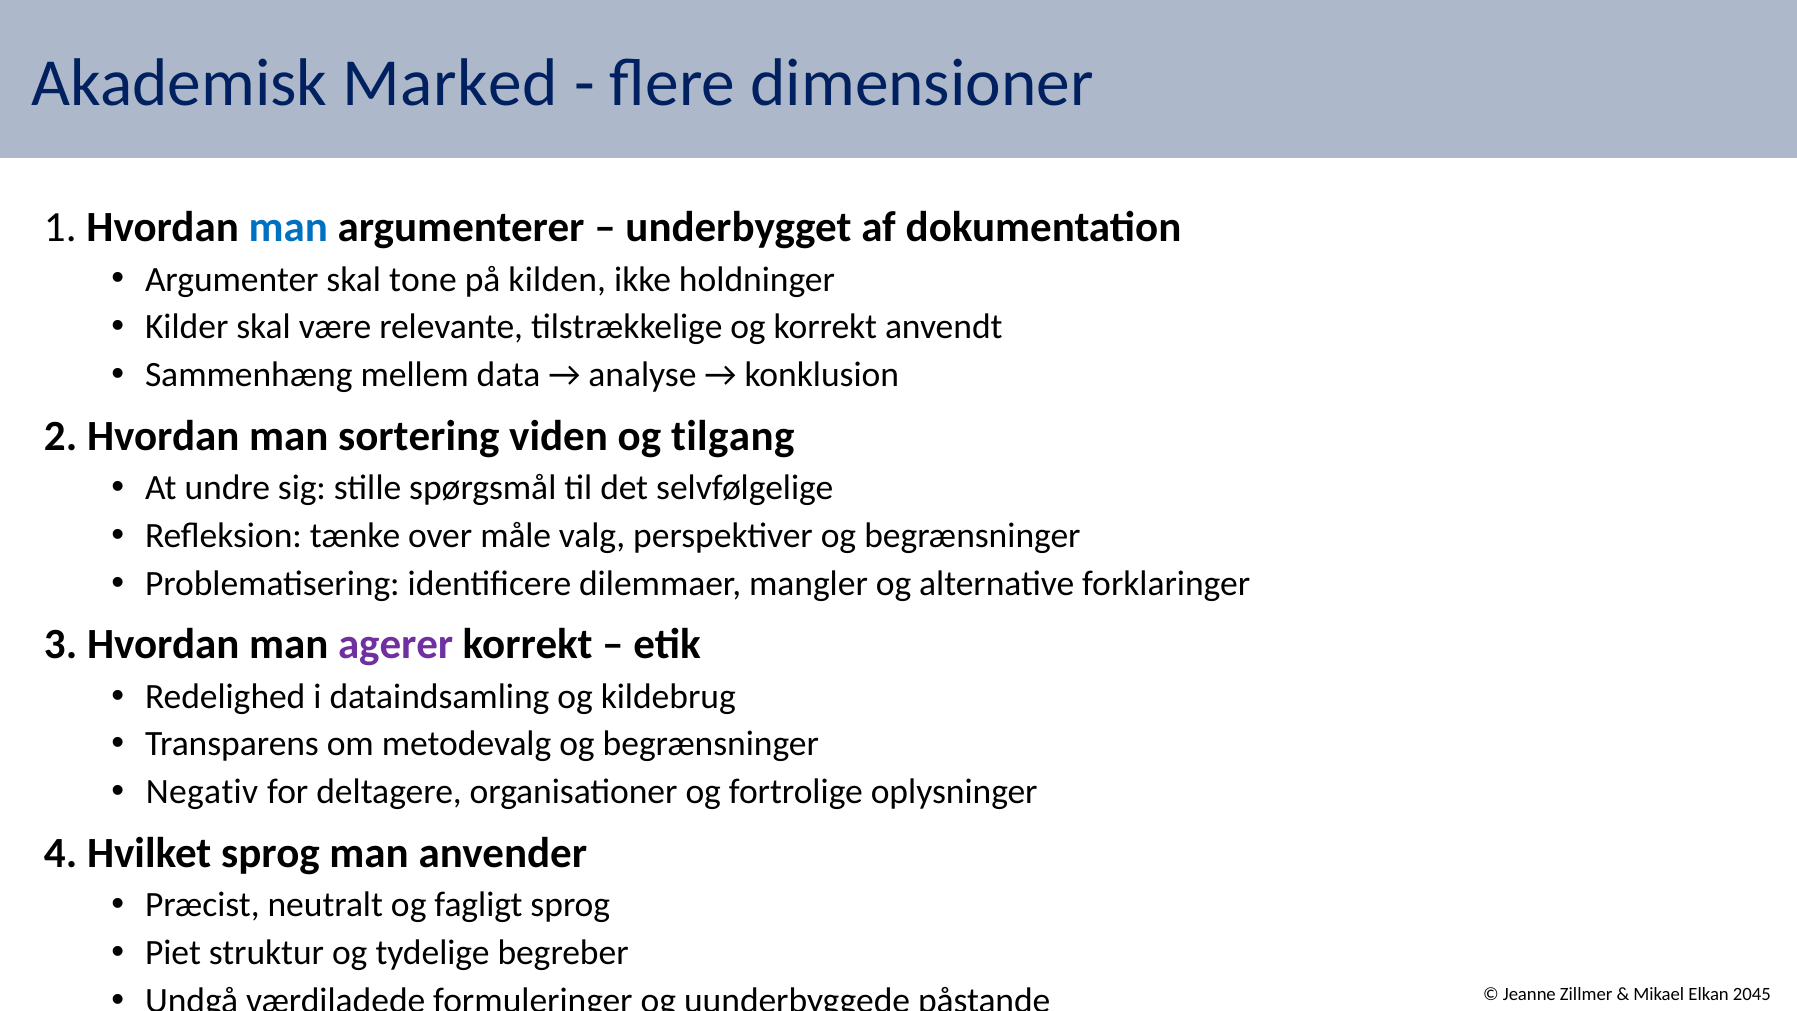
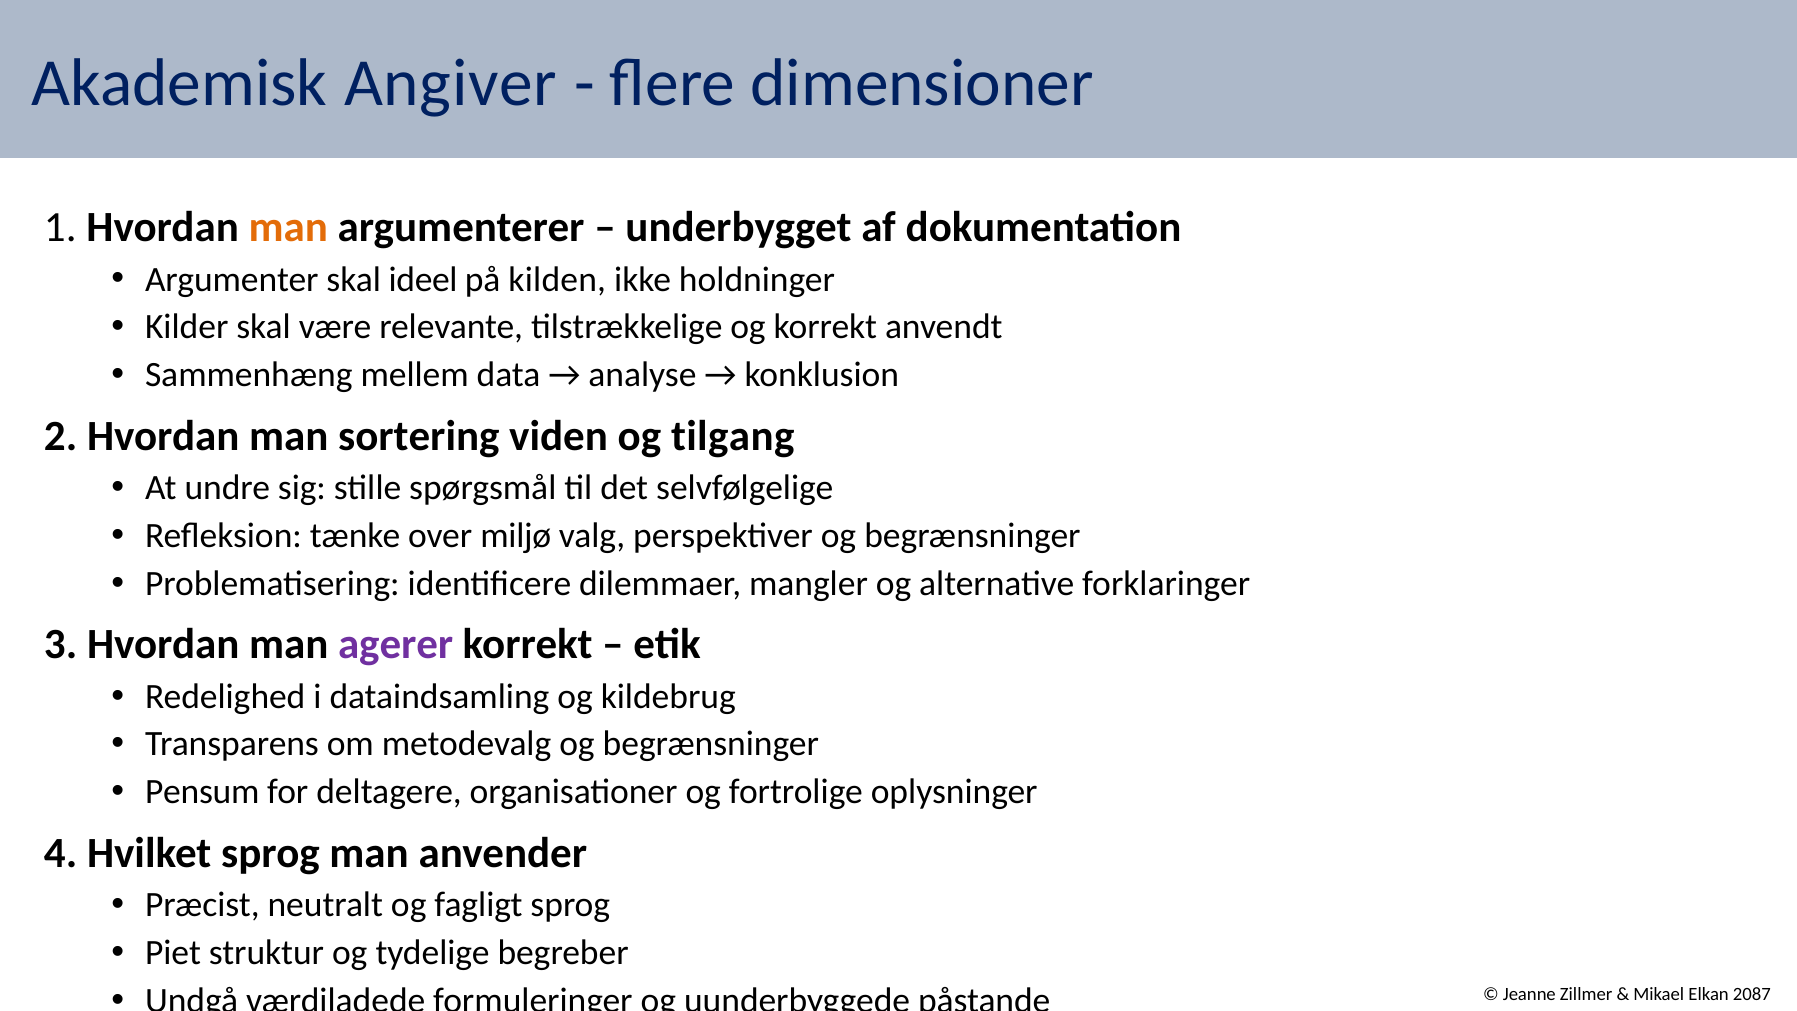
Marked: Marked -> Angiver
man at (288, 227) colour: blue -> orange
tone: tone -> ideel
måle: måle -> miljø
Negativ: Negativ -> Pensum
2045: 2045 -> 2087
